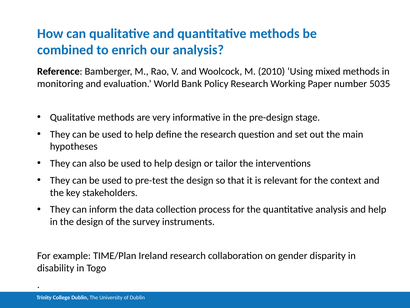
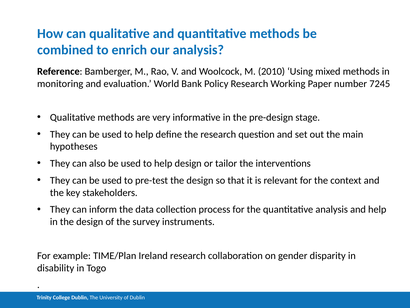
5035: 5035 -> 7245
